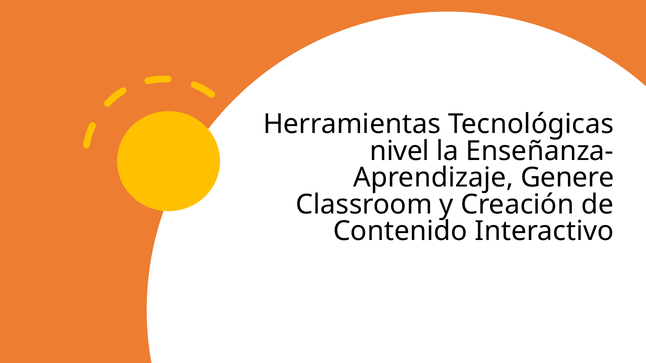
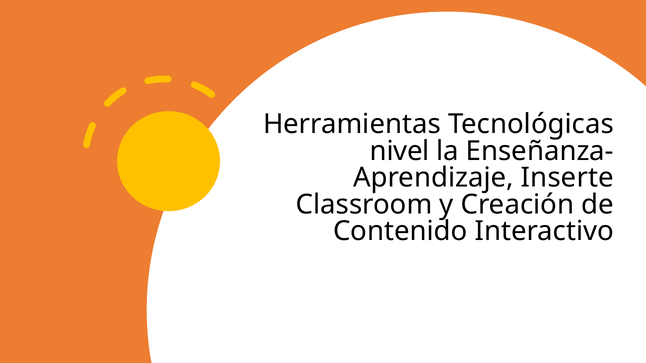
Genere: Genere -> Inserte
